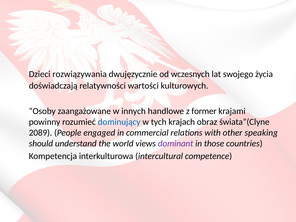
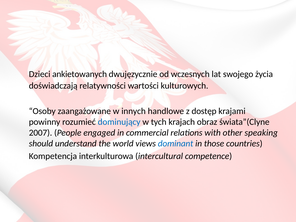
rozwiązywania: rozwiązywania -> ankietowanych
former: former -> dostęp
2089: 2089 -> 2007
dominant colour: purple -> blue
